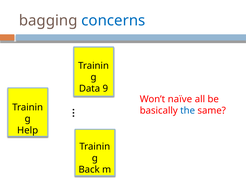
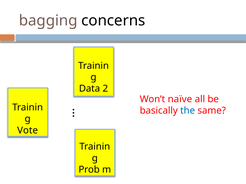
concerns colour: blue -> black
9: 9 -> 2
Help: Help -> Vote
Back: Back -> Prob
